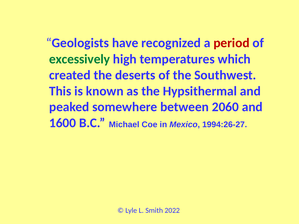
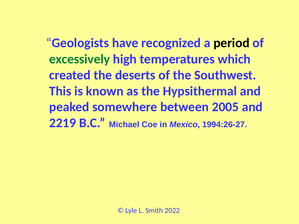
period colour: red -> black
2060: 2060 -> 2005
1600: 1600 -> 2219
